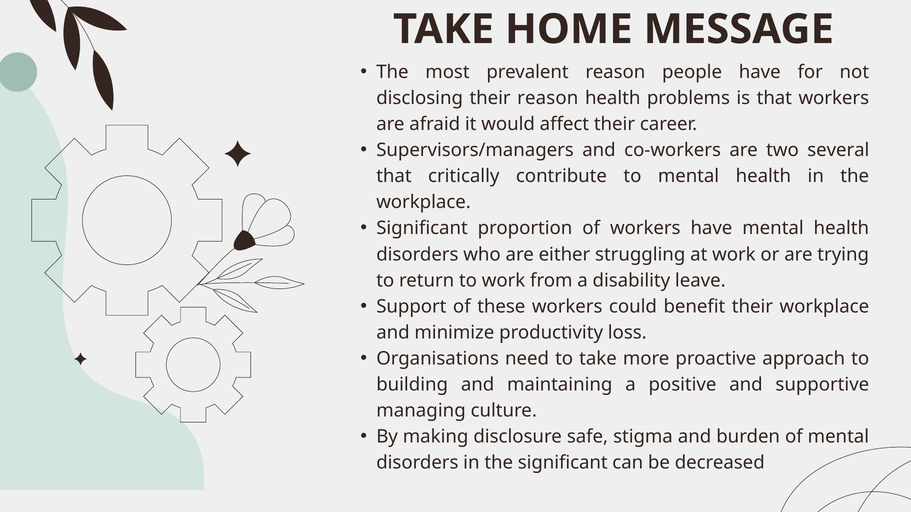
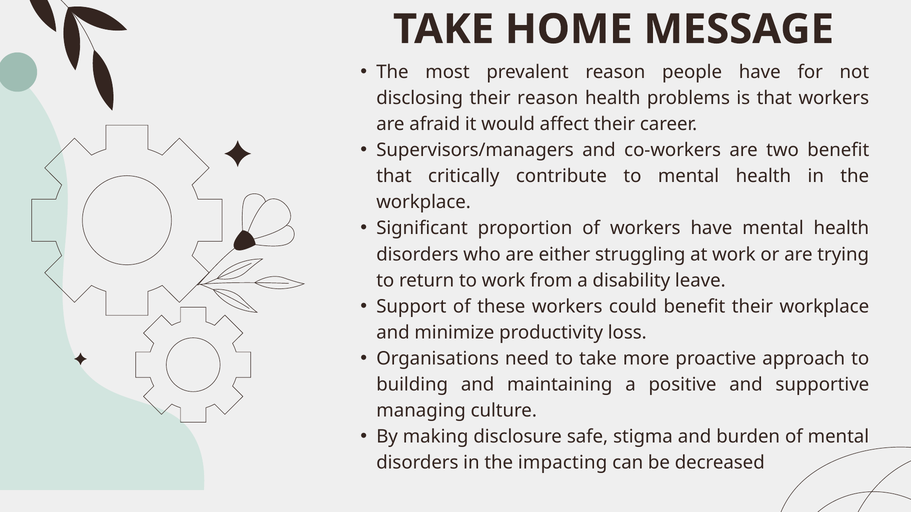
two several: several -> benefit
the significant: significant -> impacting
